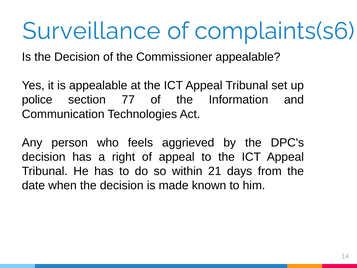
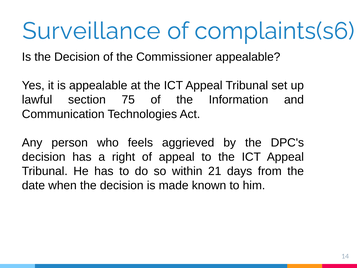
police: police -> lawful
77: 77 -> 75
